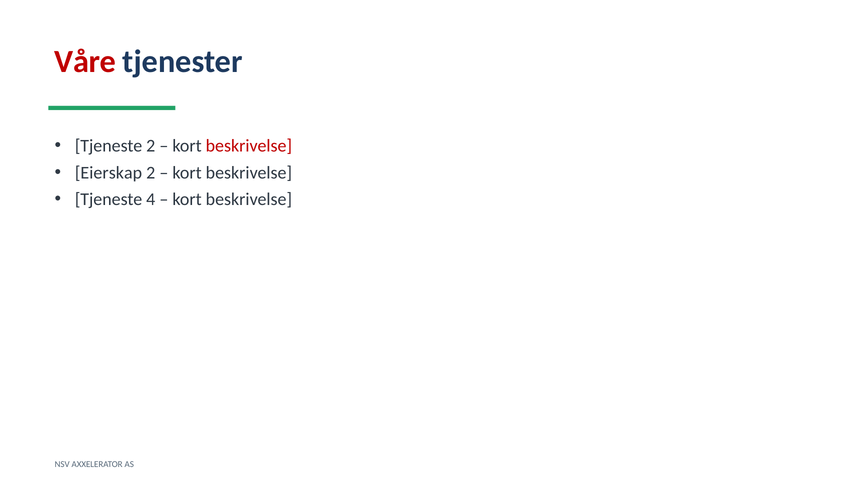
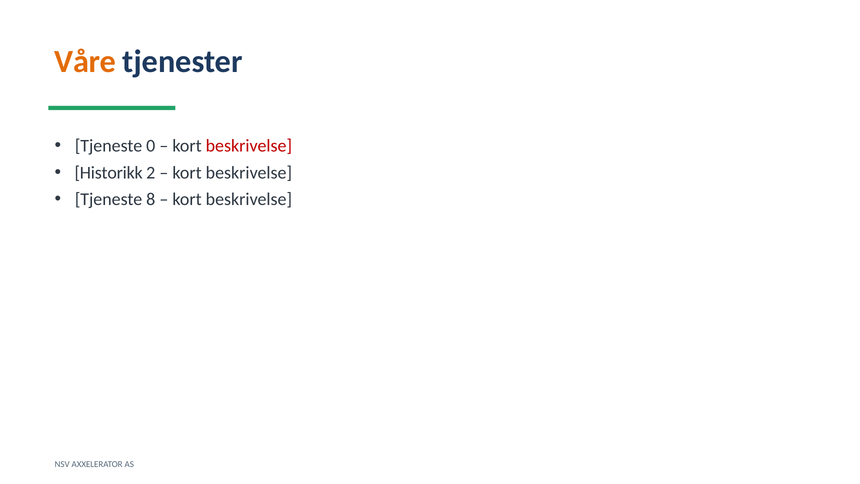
Våre colour: red -> orange
Tjeneste 2: 2 -> 0
Eierskap: Eierskap -> Historikk
4: 4 -> 8
